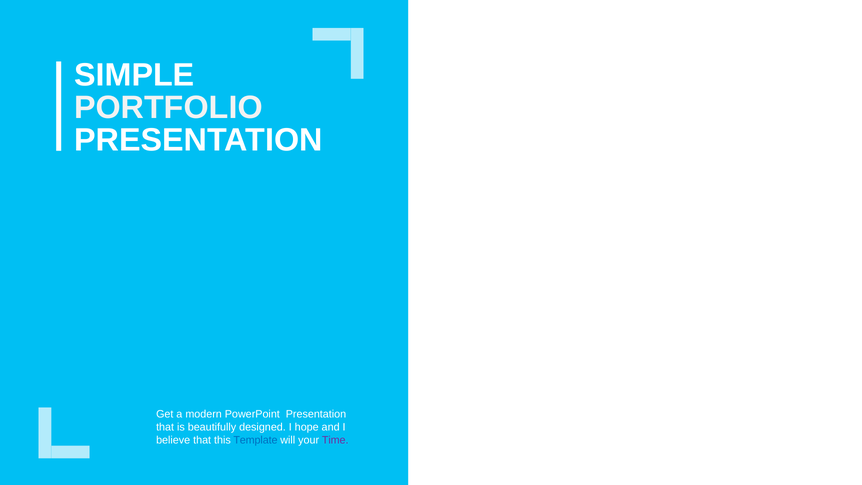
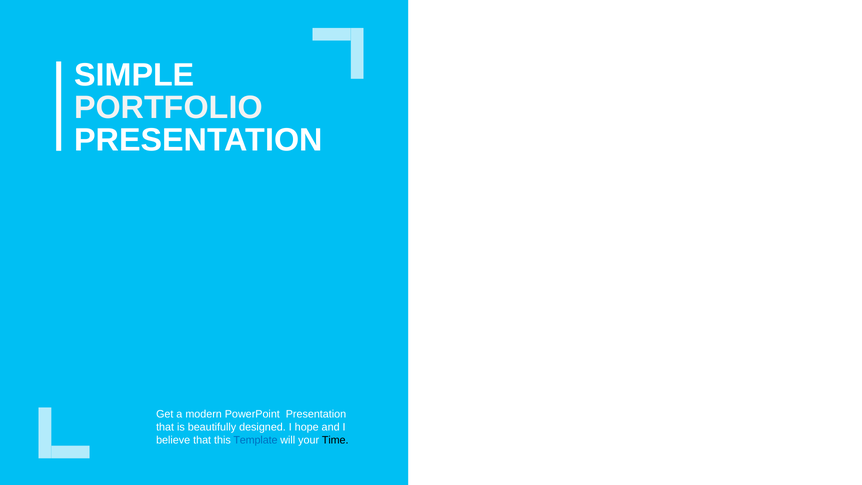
Time colour: purple -> black
